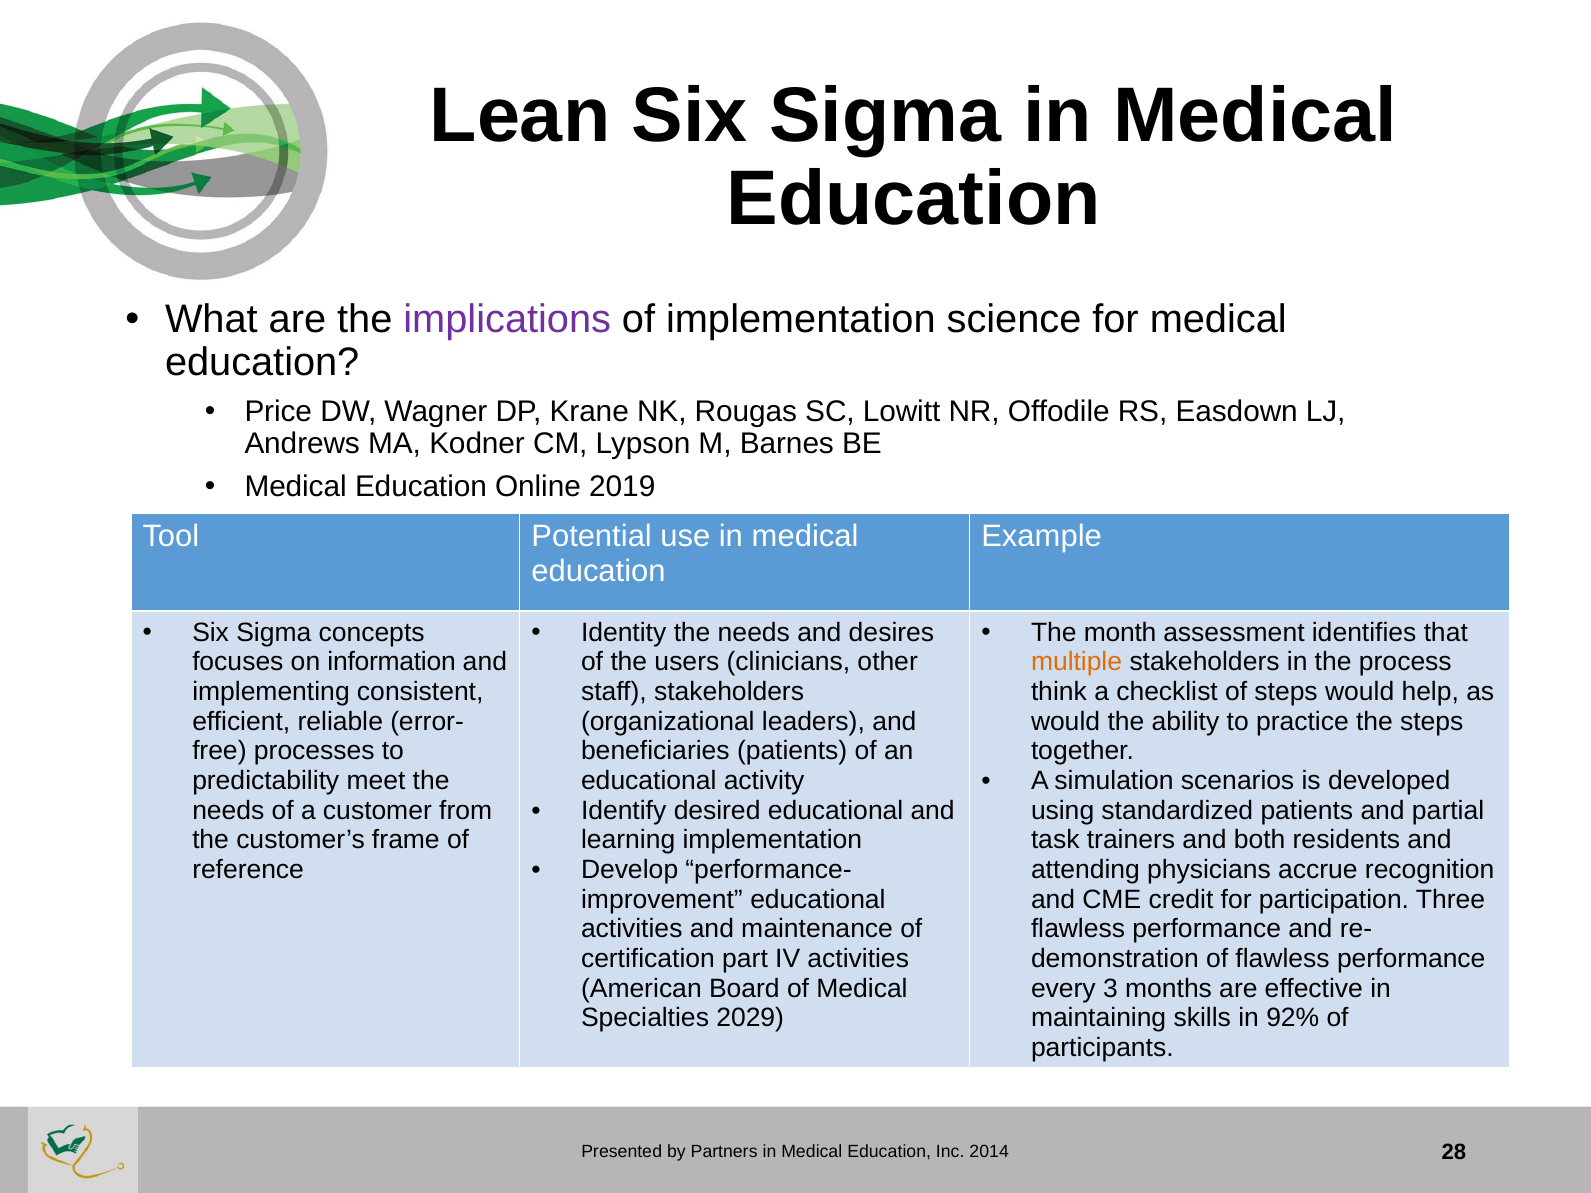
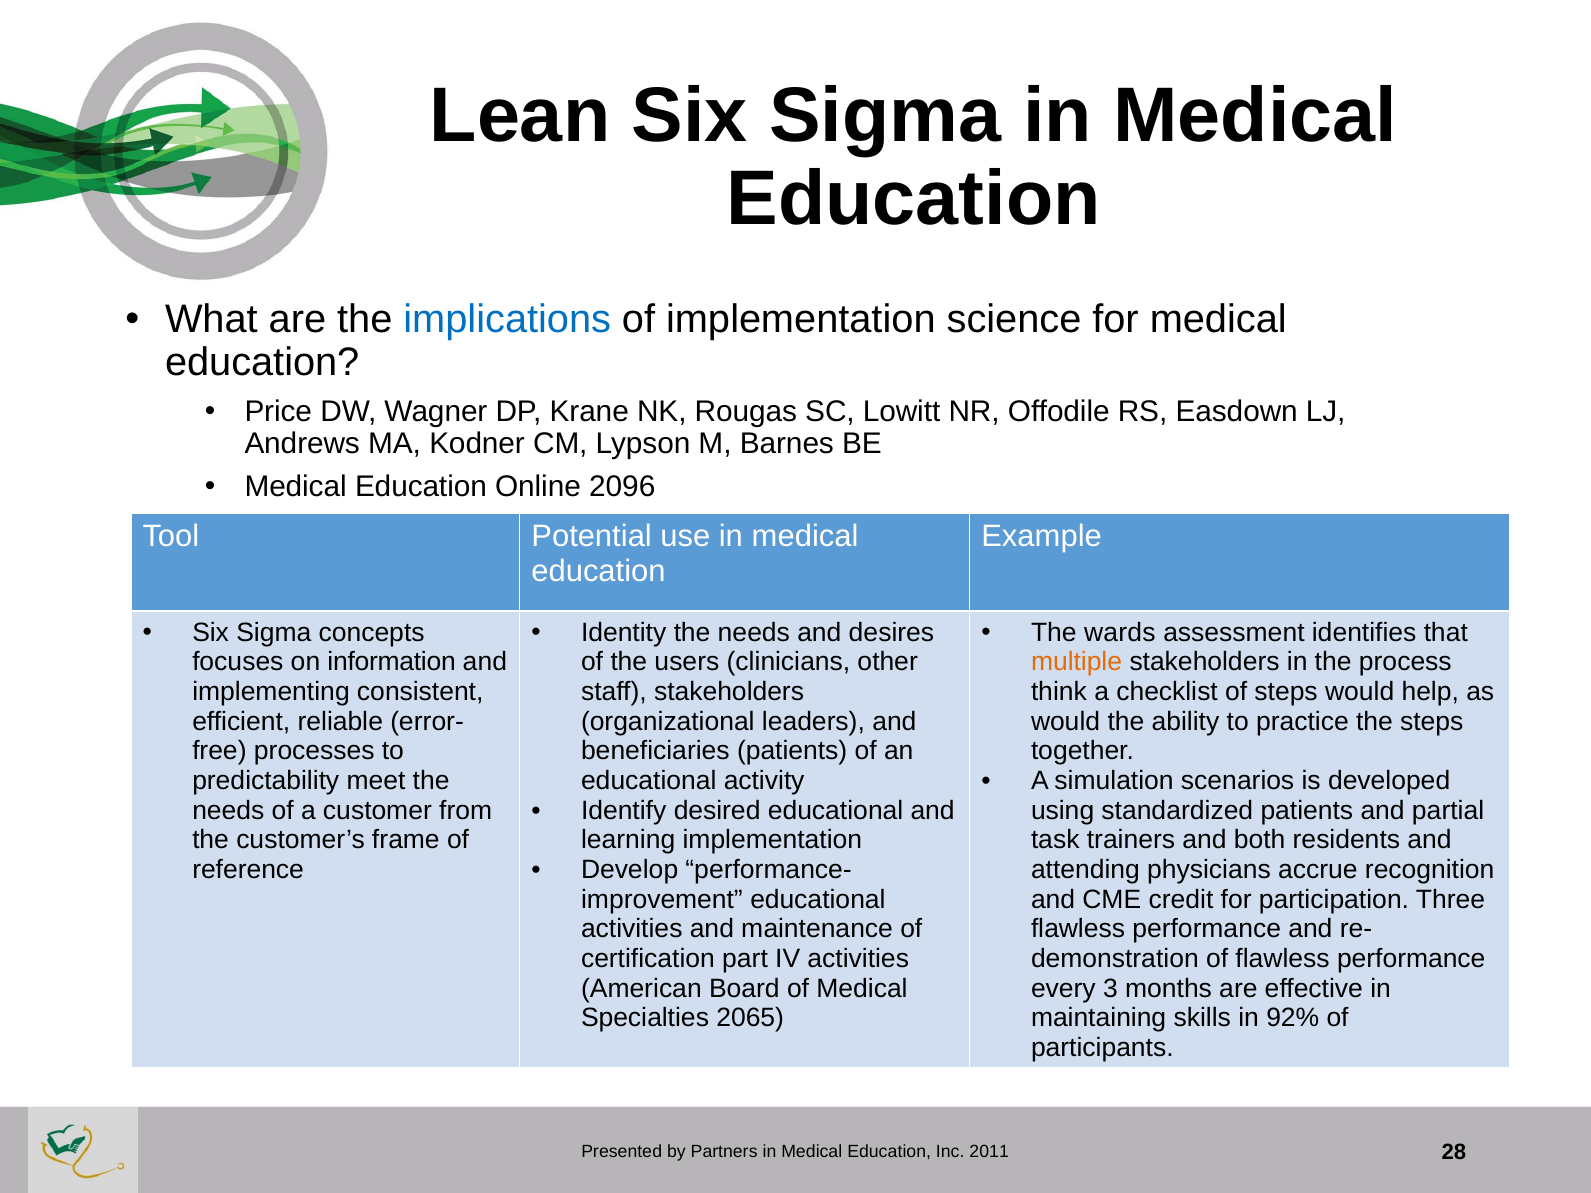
implications colour: purple -> blue
2019: 2019 -> 2096
month: month -> wards
2029: 2029 -> 2065
2014: 2014 -> 2011
